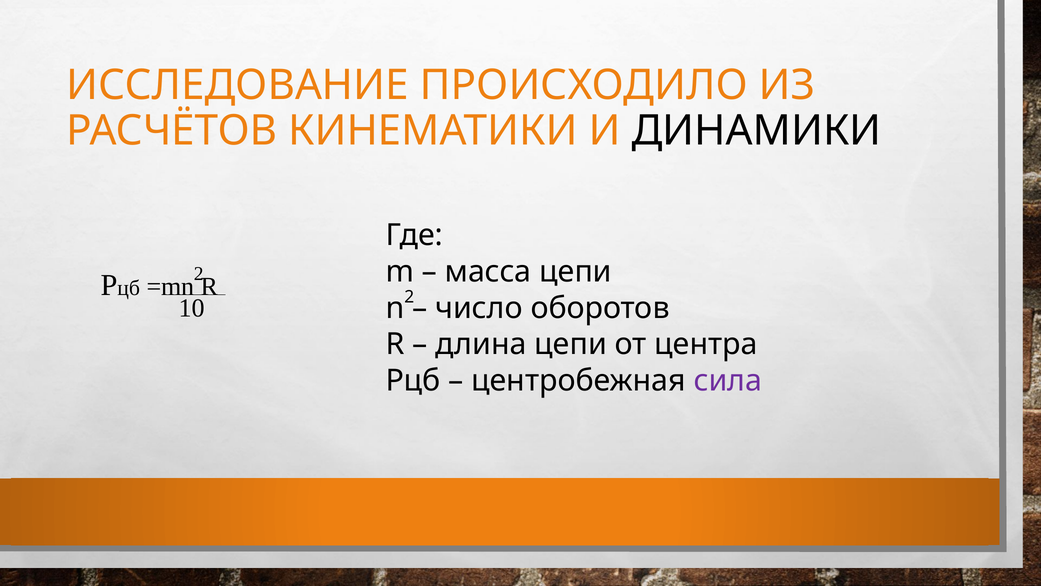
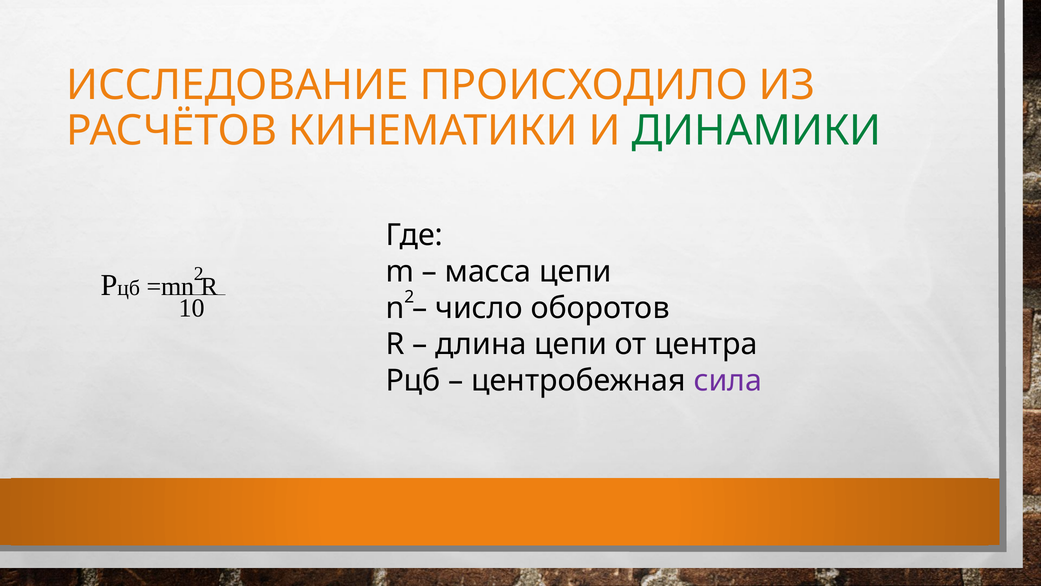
ДИНАМИКИ colour: black -> green
